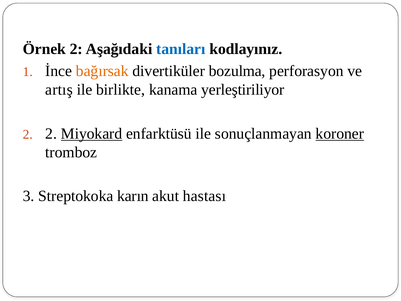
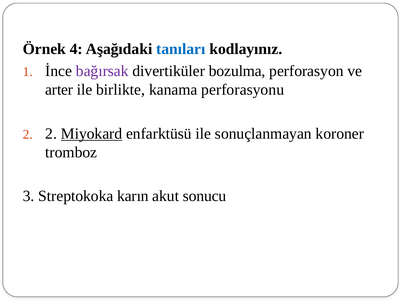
Örnek 2: 2 -> 4
bağırsak colour: orange -> purple
artış: artış -> arter
yerleştiriliyor: yerleştiriliyor -> perforasyonu
koroner underline: present -> none
hastası: hastası -> sonucu
